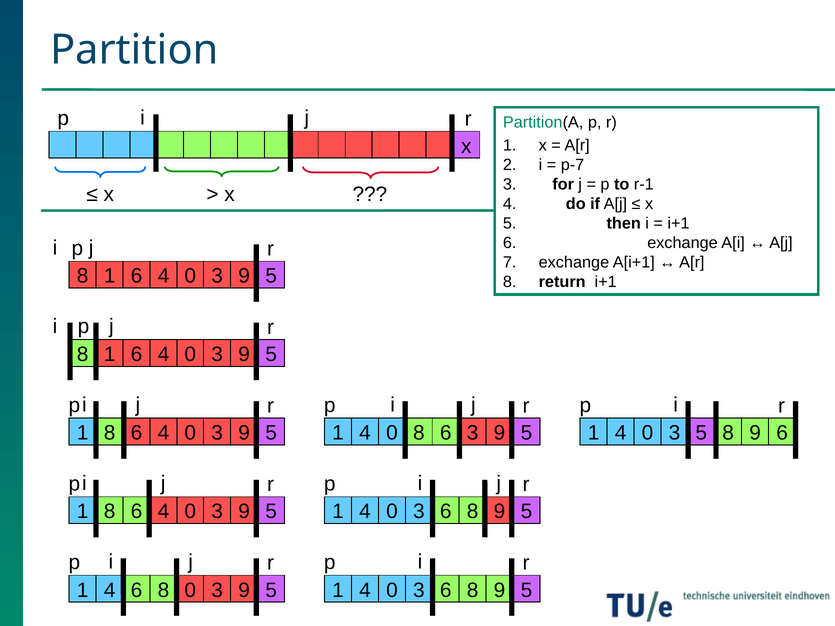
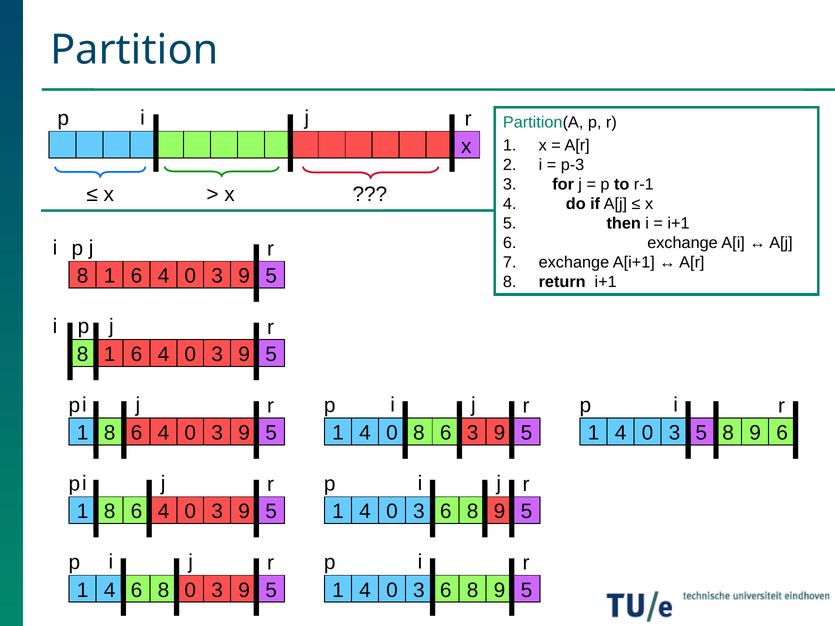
p-7: p-7 -> p-3
